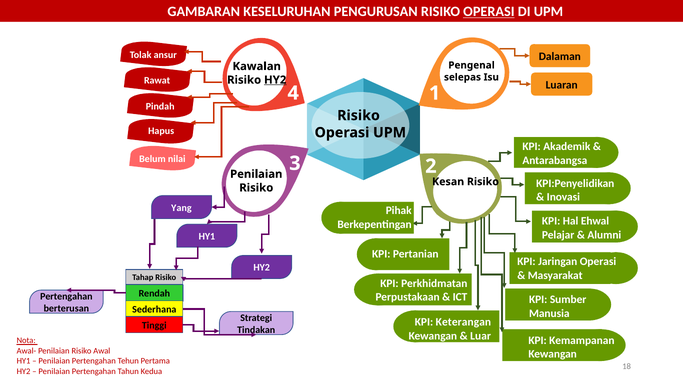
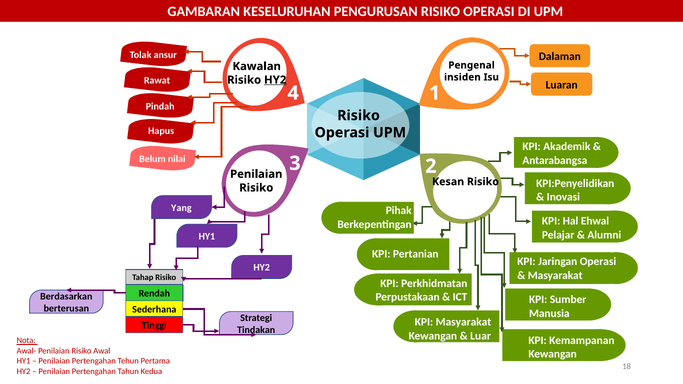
OPERASI at (489, 12) underline: present -> none
selepas: selepas -> insiden
Pertengahan at (66, 296): Pertengahan -> Berdasarkan
KPI Keterangan: Keterangan -> Masyarakat
